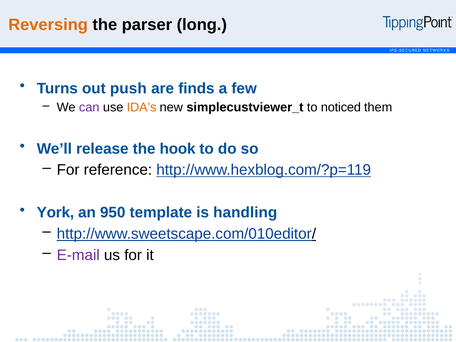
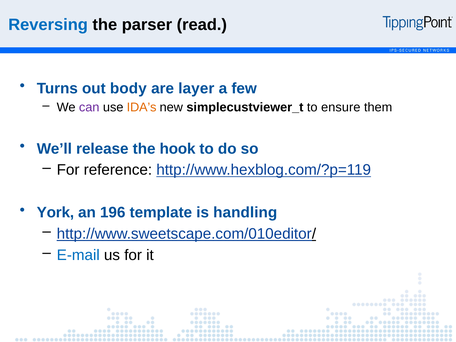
Reversing colour: orange -> blue
long: long -> read
push: push -> body
finds: finds -> layer
noticed: noticed -> ensure
950: 950 -> 196
E-mail colour: purple -> blue
